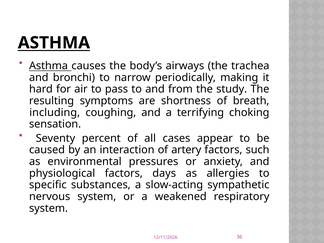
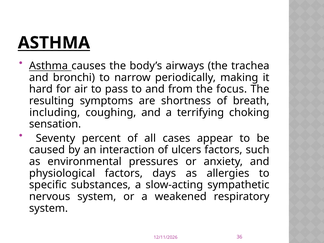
study: study -> focus
artery: artery -> ulcers
